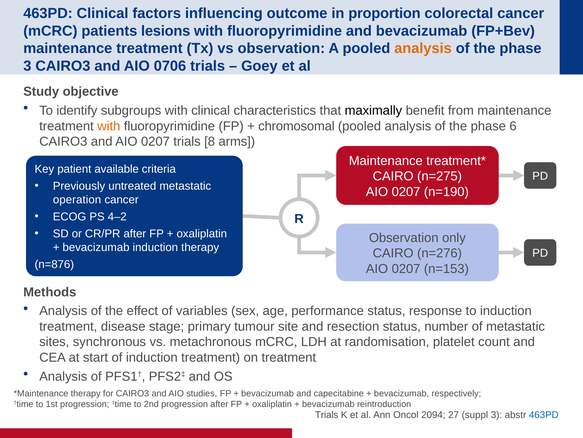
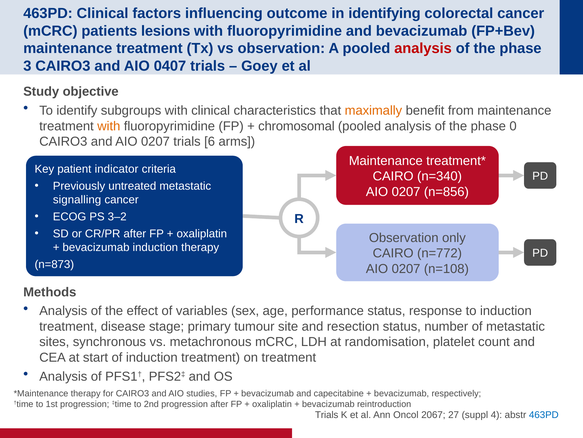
proportion: proportion -> identifying
analysis at (423, 48) colour: orange -> red
0706: 0706 -> 0407
maximally colour: black -> orange
6: 6 -> 0
8: 8 -> 6
available: available -> indicator
n=275: n=275 -> n=340
n=190: n=190 -> n=856
operation: operation -> signalling
4–2: 4–2 -> 3–2
n=276: n=276 -> n=772
n=876: n=876 -> n=873
n=153: n=153 -> n=108
2094: 2094 -> 2067
suppl 3: 3 -> 4
